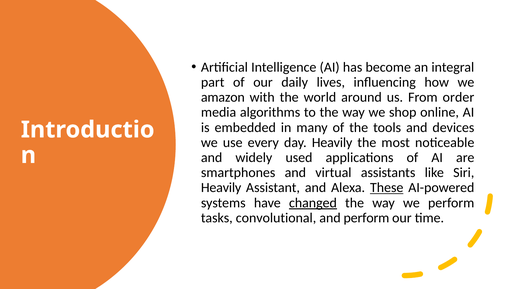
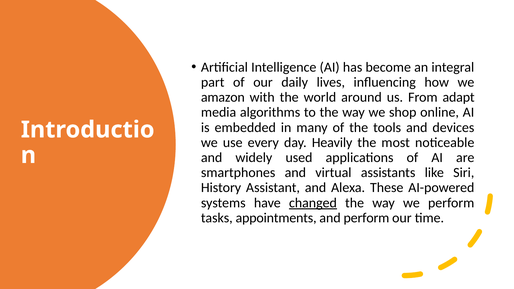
order: order -> adapt
Heavily at (221, 188): Heavily -> History
These underline: present -> none
convolutional: convolutional -> appointments
